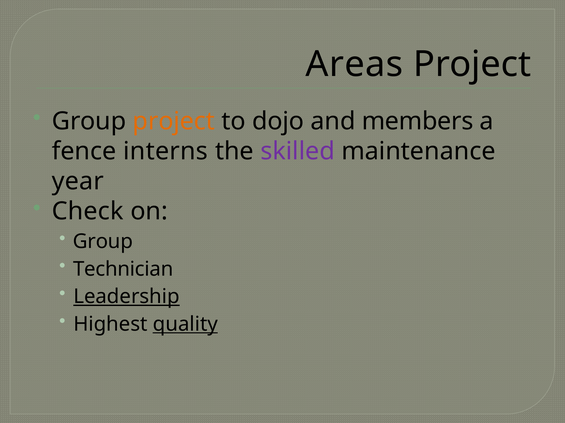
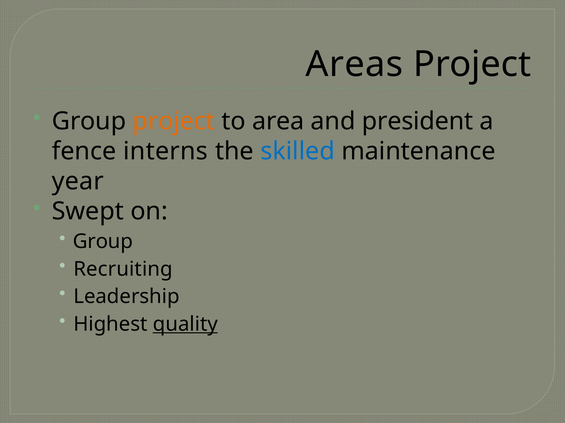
dojo: dojo -> area
members: members -> president
skilled colour: purple -> blue
Check: Check -> Swept
Technician: Technician -> Recruiting
Leadership underline: present -> none
